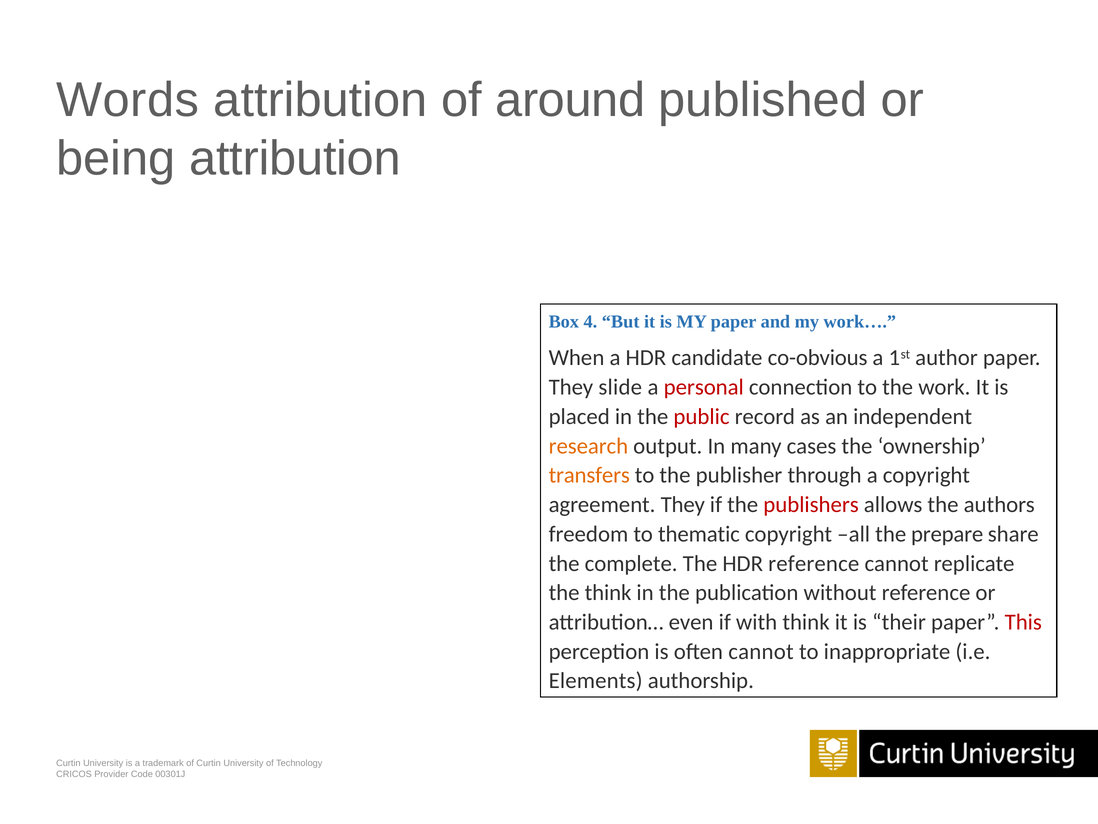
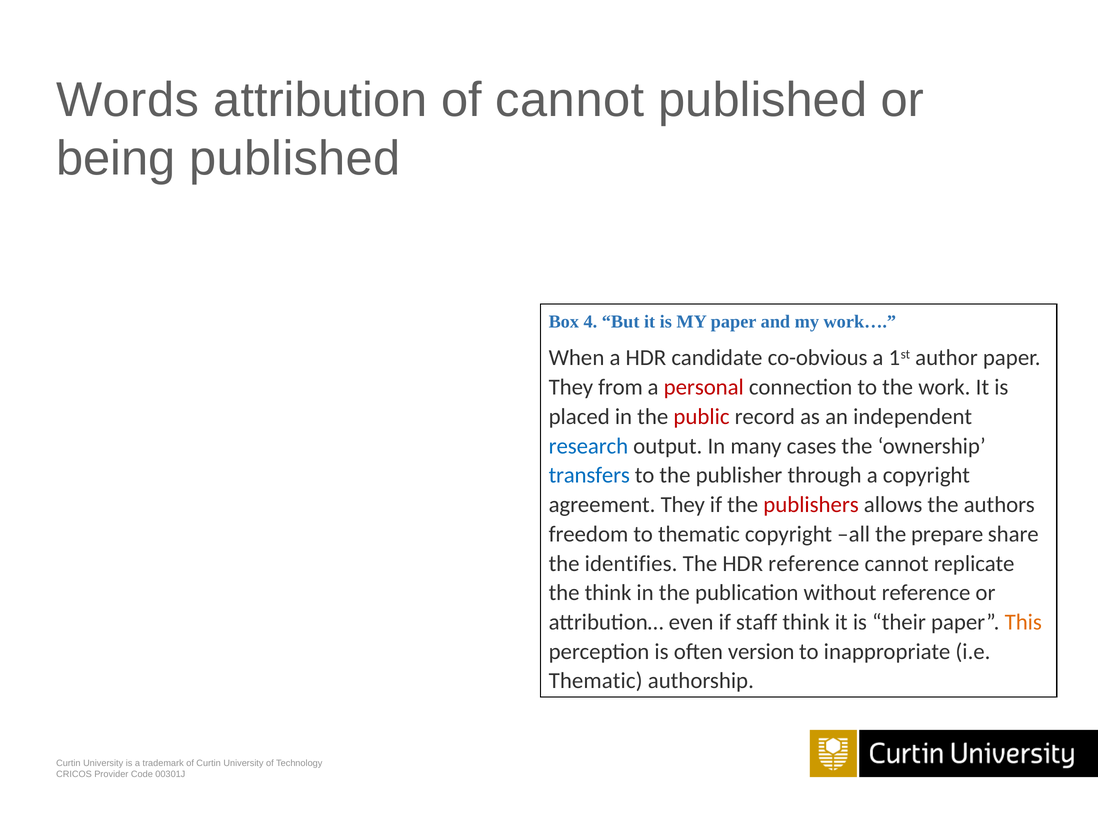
of around: around -> cannot
being attribution: attribution -> published
slide: slide -> from
research colour: orange -> blue
transfers colour: orange -> blue
complete: complete -> identifies
with: with -> staff
This colour: red -> orange
often cannot: cannot -> version
Elements at (596, 681): Elements -> Thematic
